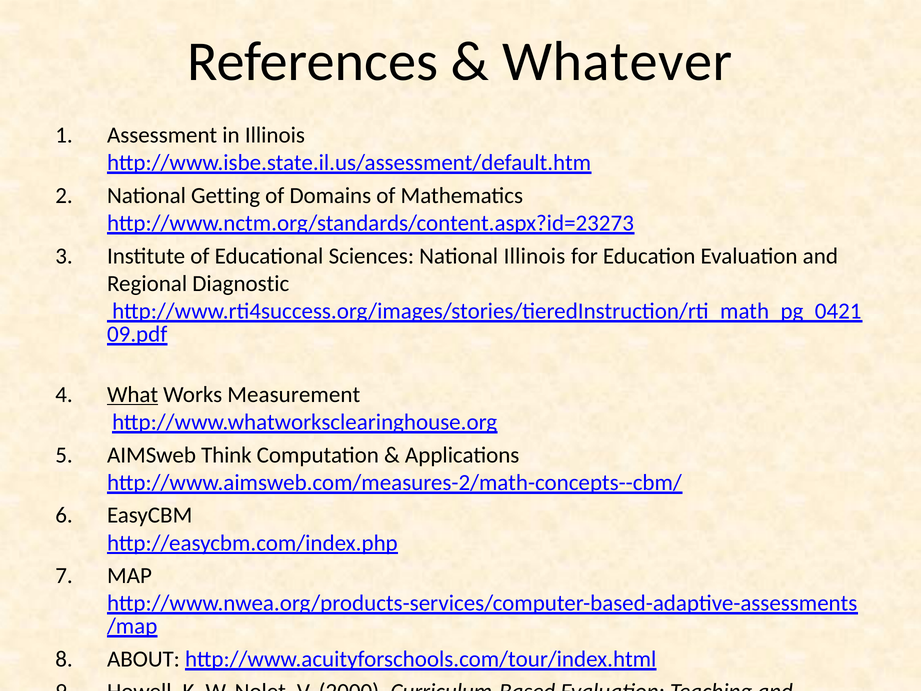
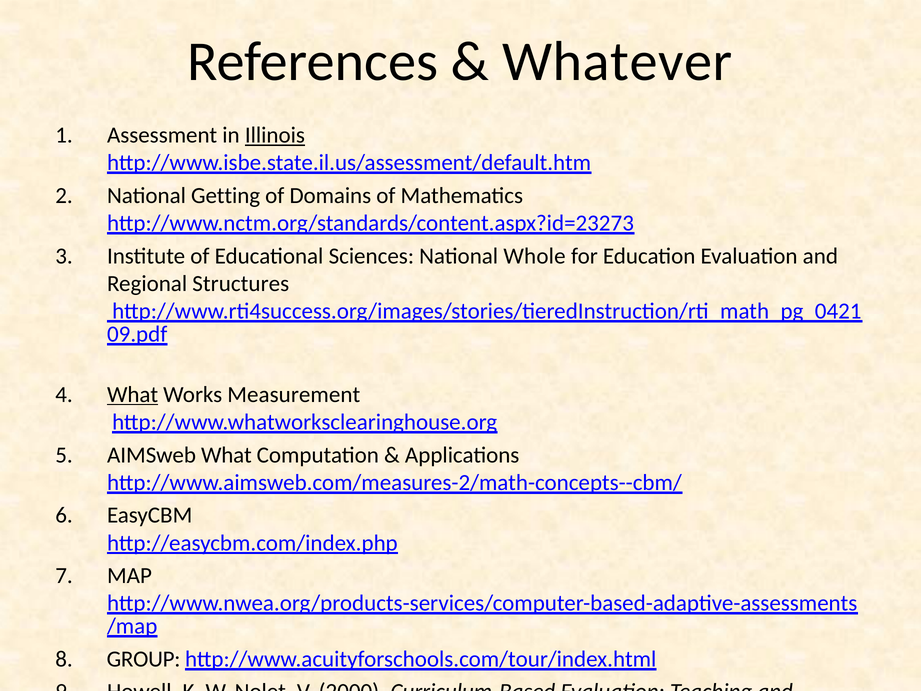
Illinois at (275, 135) underline: none -> present
National Illinois: Illinois -> Whole
Diagnostic: Diagnostic -> Structures
AIMSweb Think: Think -> What
ABOUT: ABOUT -> GROUP
